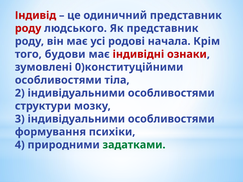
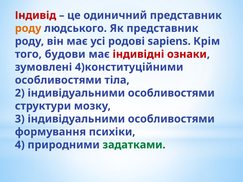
роду at (28, 28) colour: red -> orange
начала: начала -> sapiens
0)конституційними: 0)конституційними -> 4)конституційними
